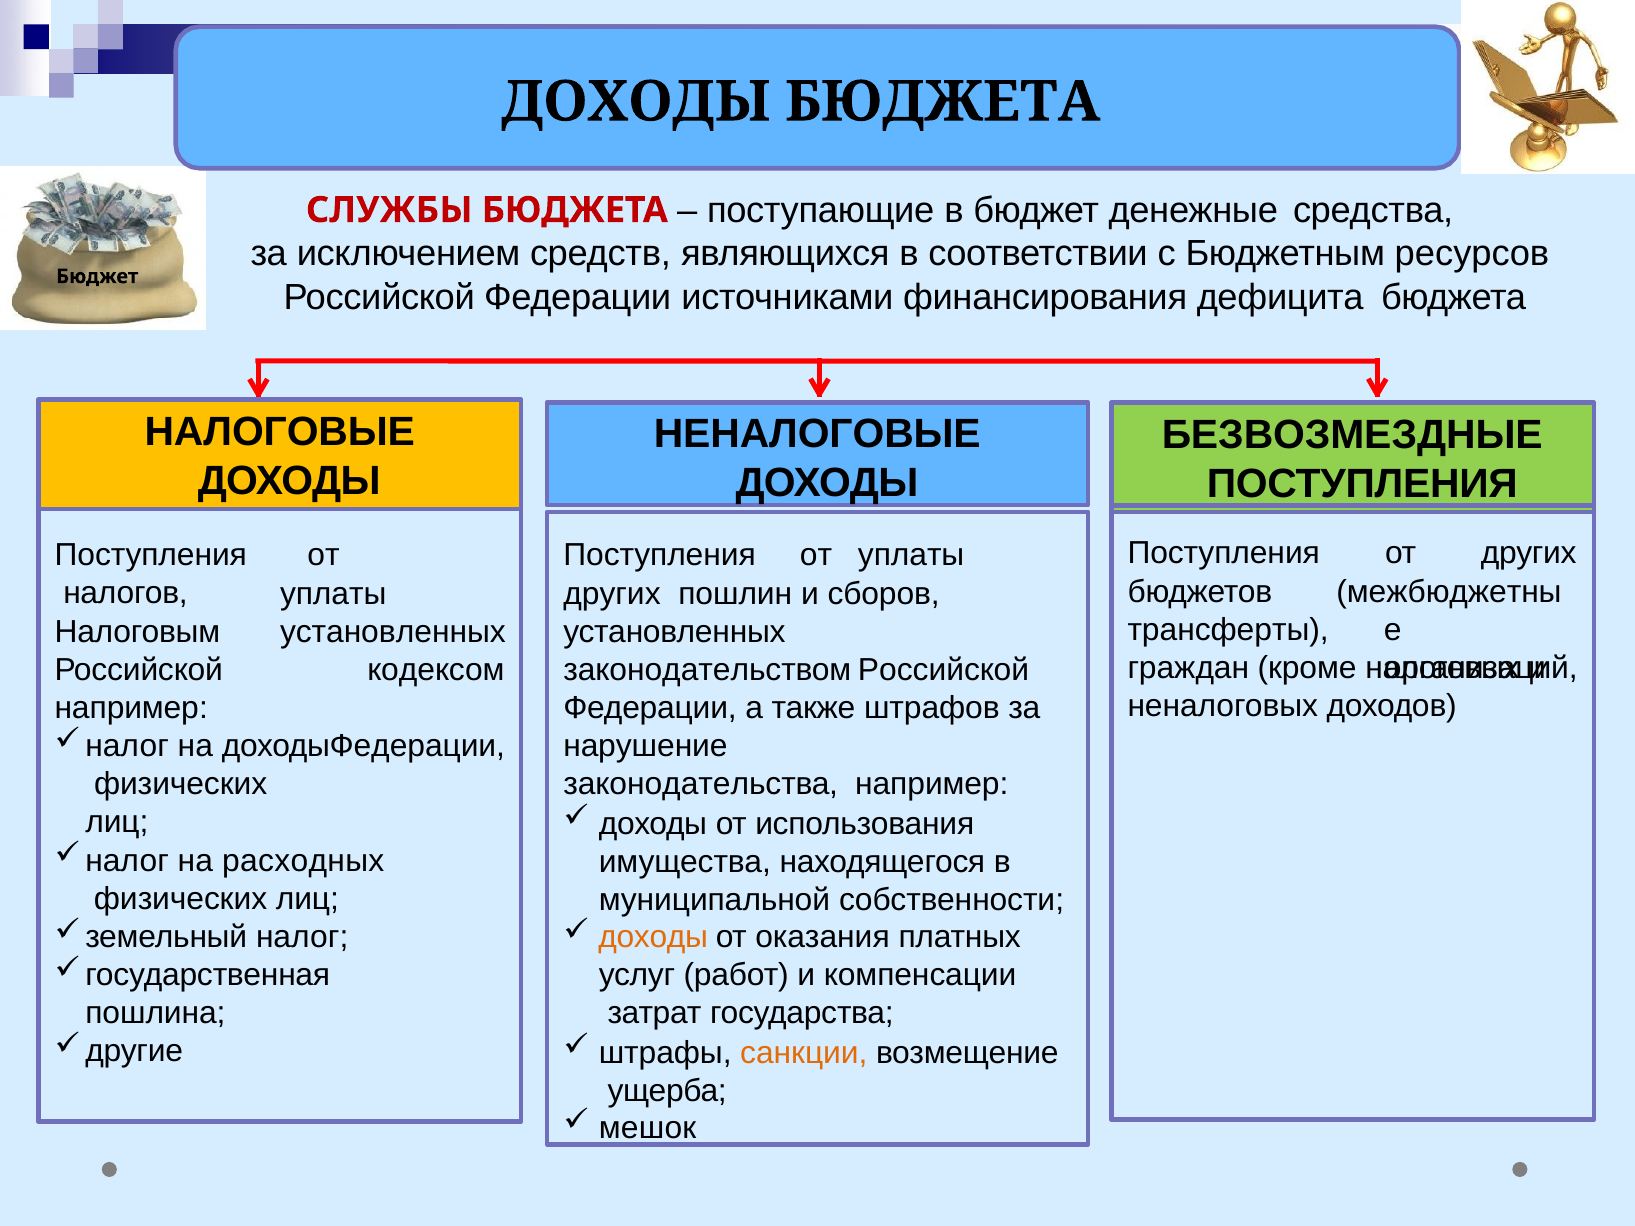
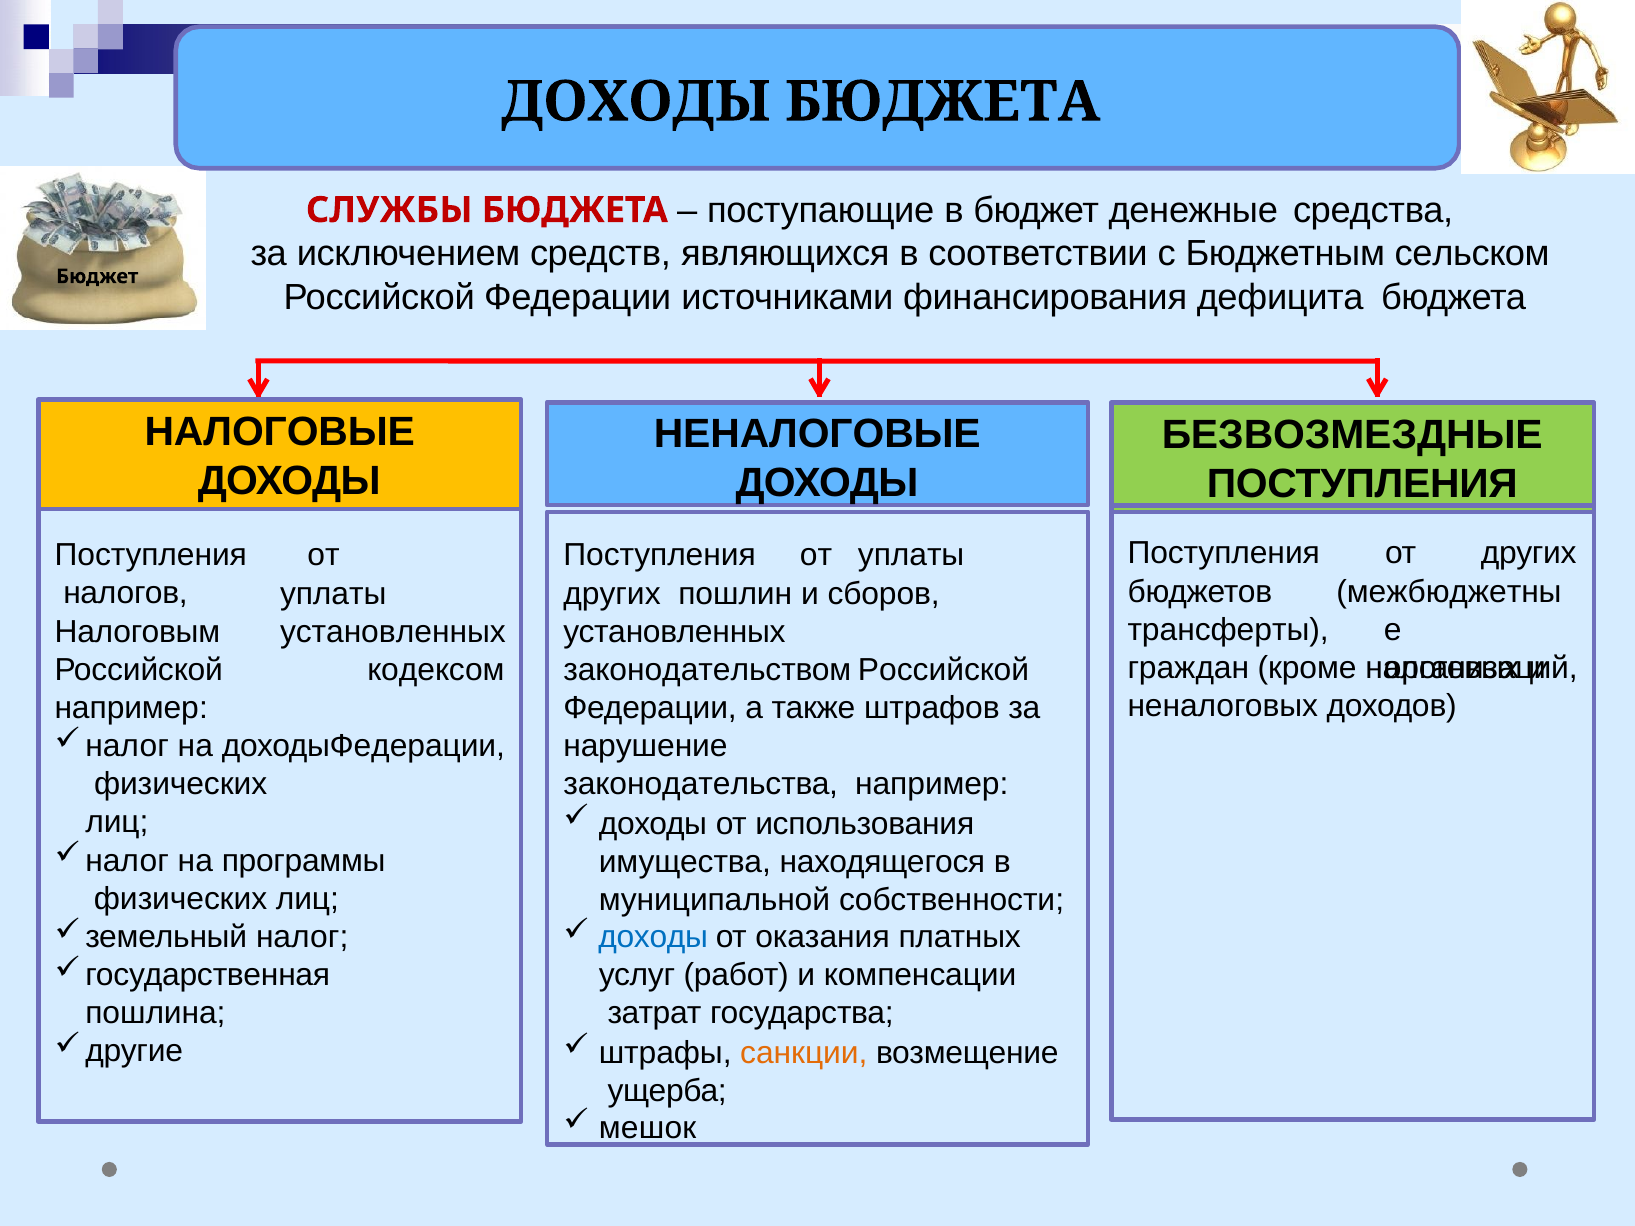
ресурсов: ресурсов -> сельском
расходных: расходных -> программы
доходы at (653, 937) colour: orange -> blue
